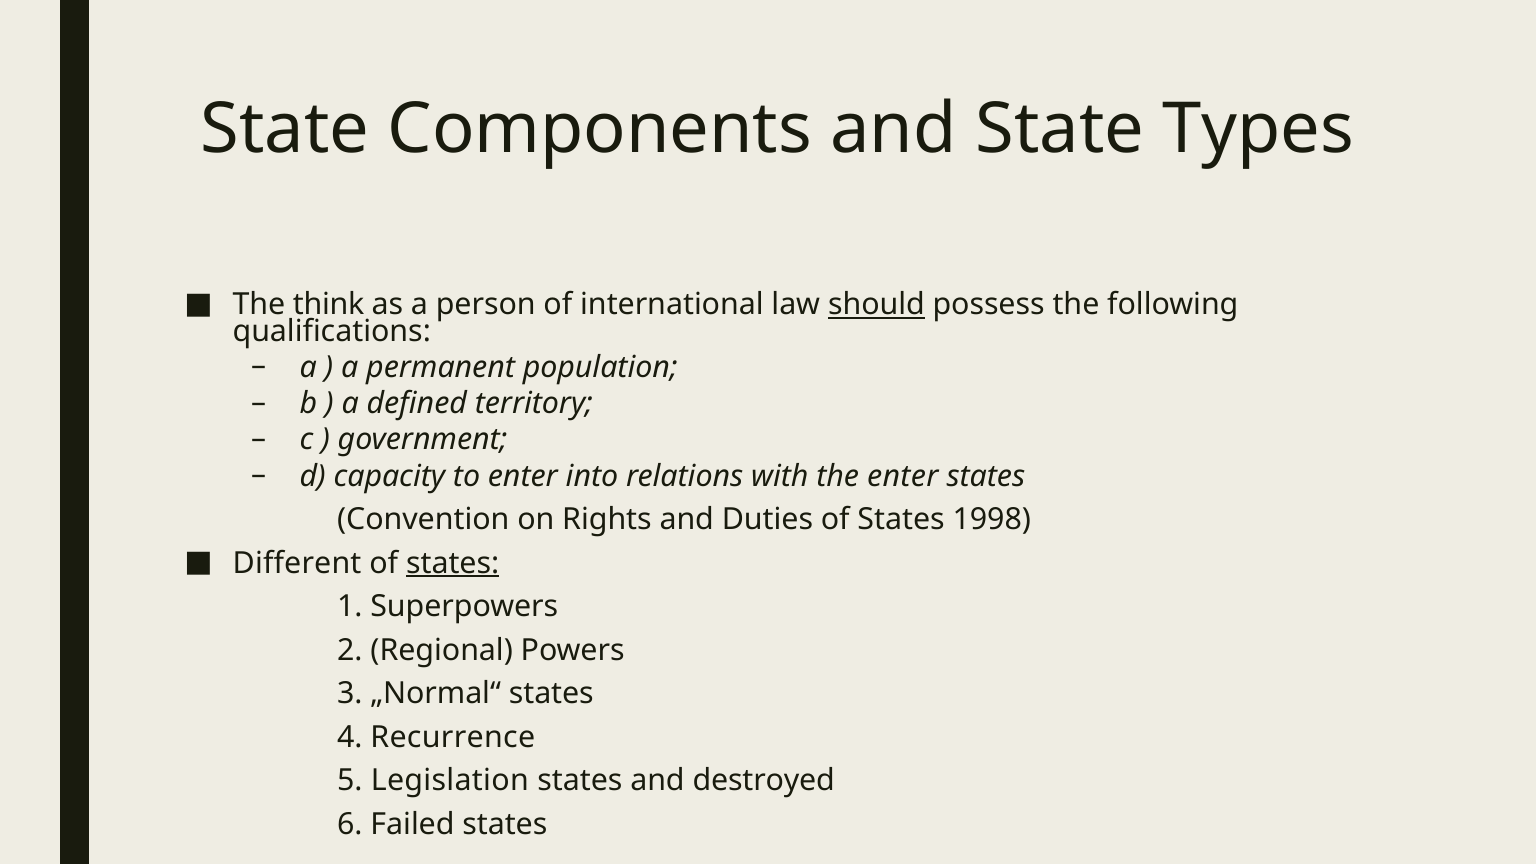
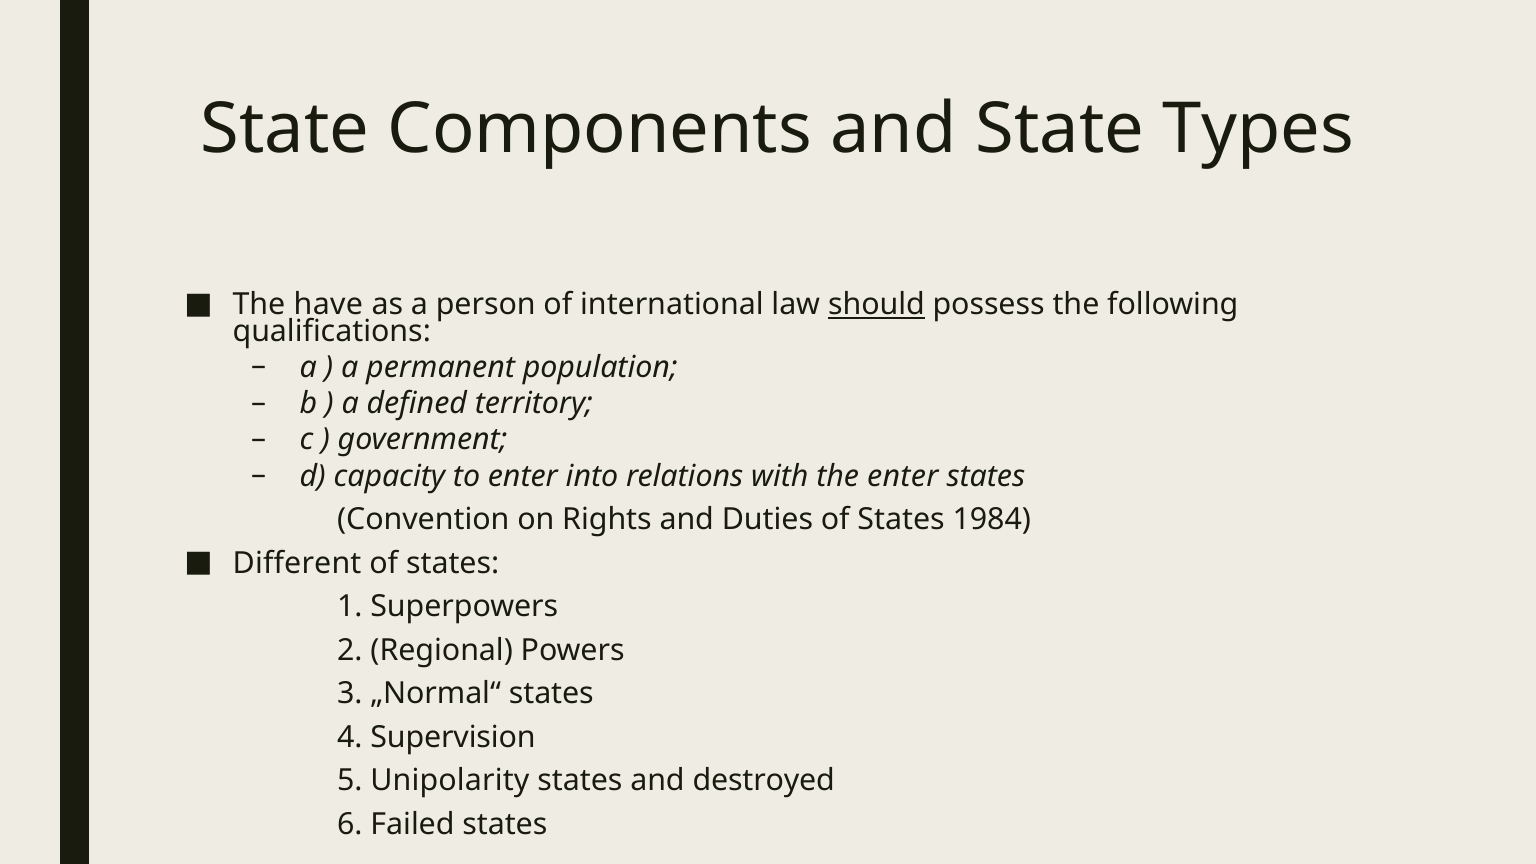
think: think -> have
1998: 1998 -> 1984
states at (453, 563) underline: present -> none
Recurrence: Recurrence -> Supervision
Legislation: Legislation -> Unipolarity
